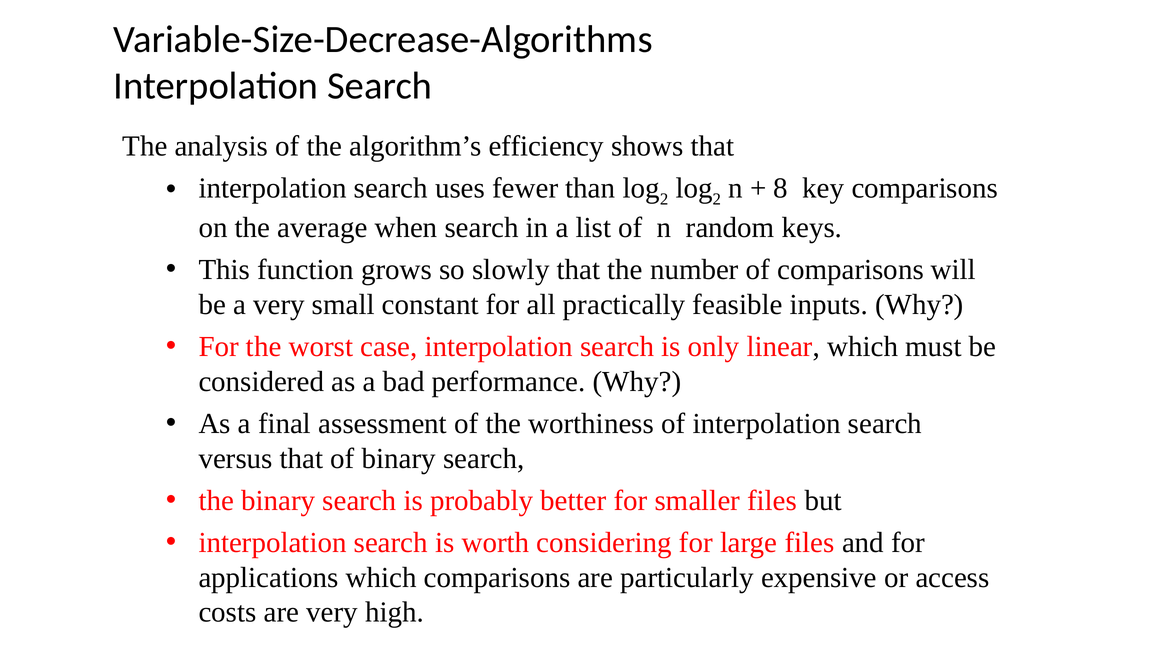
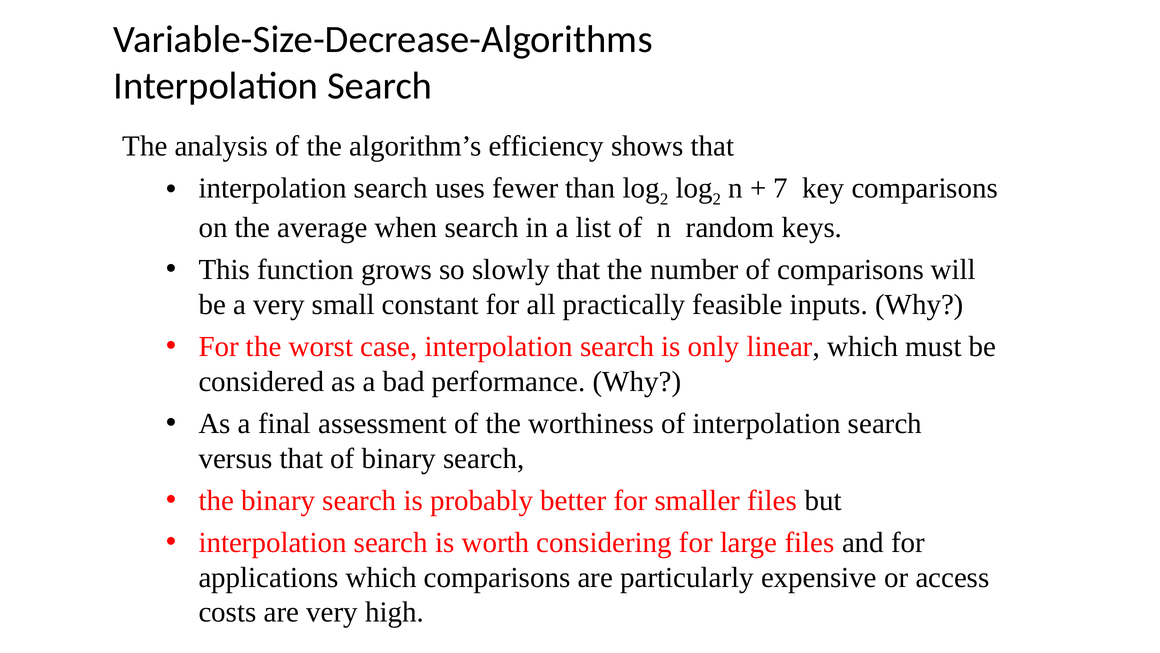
8: 8 -> 7
